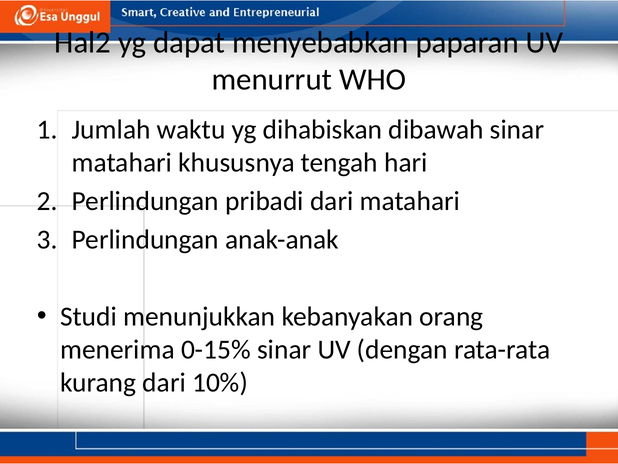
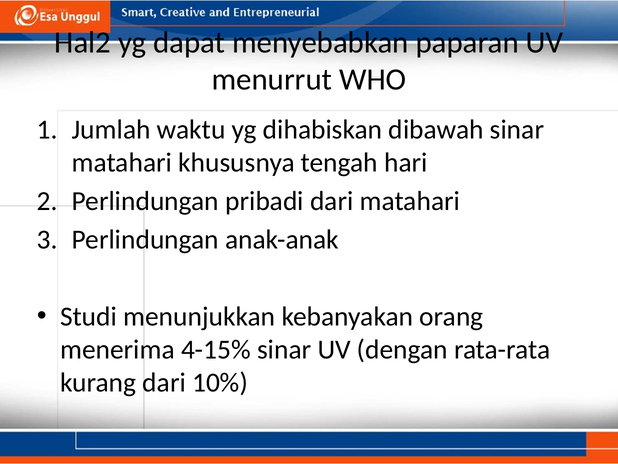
0-15%: 0-15% -> 4-15%
